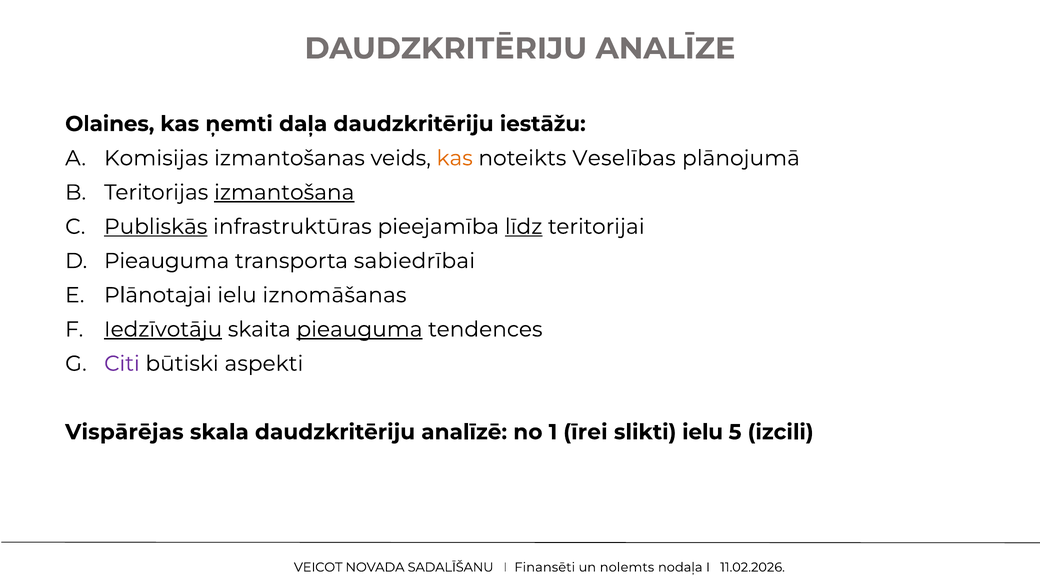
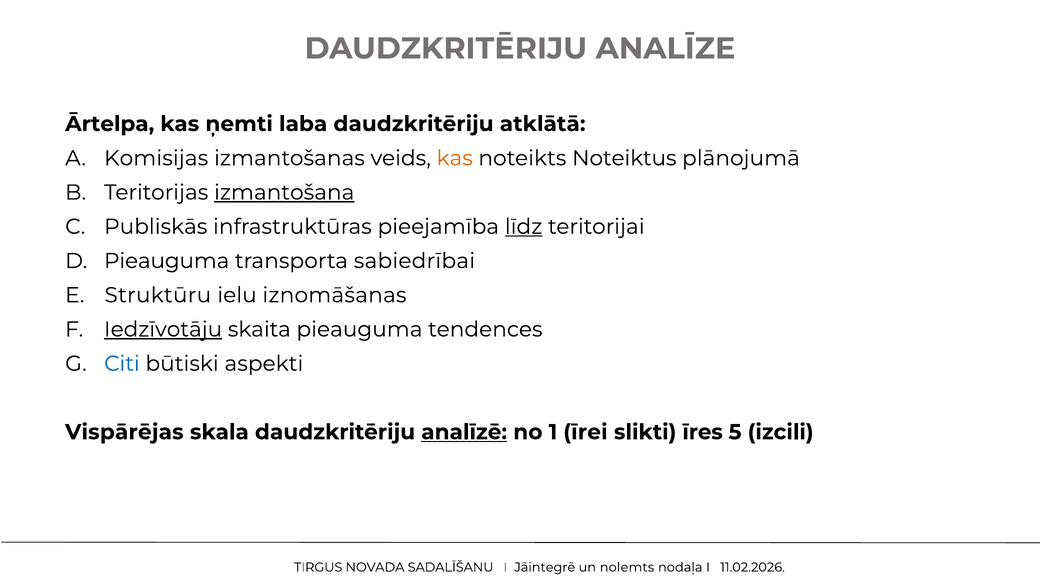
Olaines: Olaines -> Ārtelpa
daļa: daļa -> laba
iestāžu: iestāžu -> atklātā
Veselības: Veselības -> Noteiktus
Publiskās underline: present -> none
Plānotajai: Plānotajai -> Struktūru
pieauguma at (359, 329) underline: present -> none
Citi colour: purple -> blue
analīzē underline: none -> present
slikti ielu: ielu -> īres
VEICOT: VEICOT -> TIRGUS
Finansēti: Finansēti -> Jāintegrē
